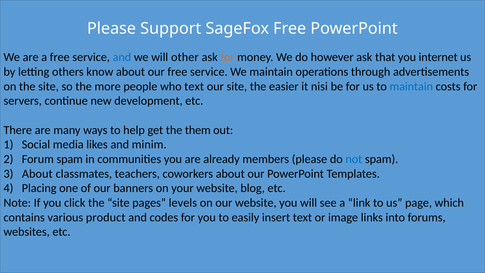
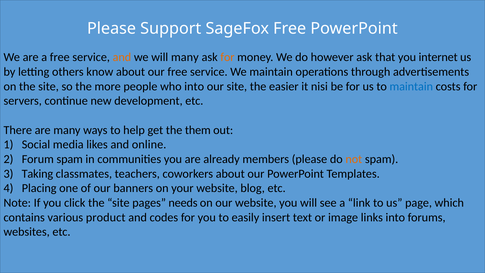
and at (122, 57) colour: blue -> orange
will other: other -> many
who text: text -> into
minim: minim -> online
not colour: blue -> orange
About at (37, 174): About -> Taking
levels: levels -> needs
